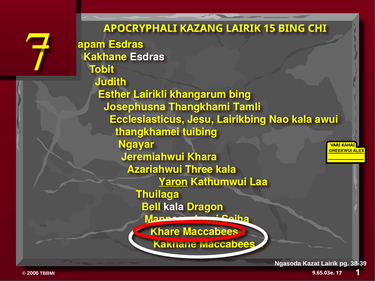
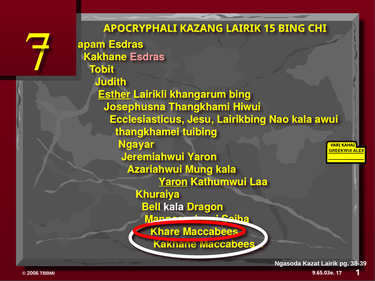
Esdras at (147, 57) colour: white -> pink
Esther underline: none -> present
Tamli: Tamli -> Hiwui
Jeremiahwui Khara: Khara -> Yaron
Three: Three -> Mung
Thuilaga: Thuilaga -> Khuraiya
